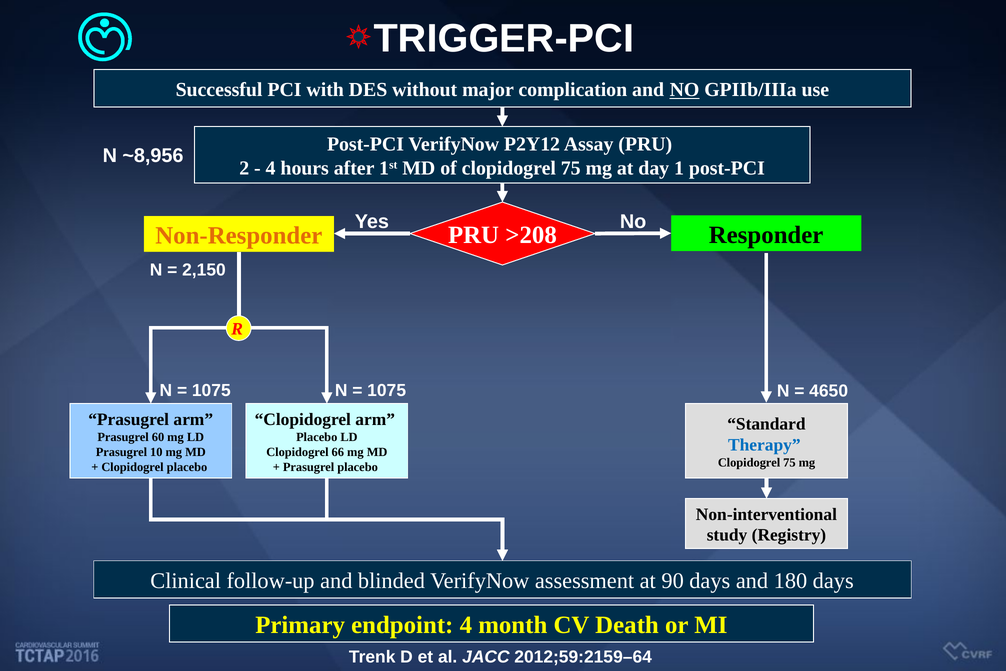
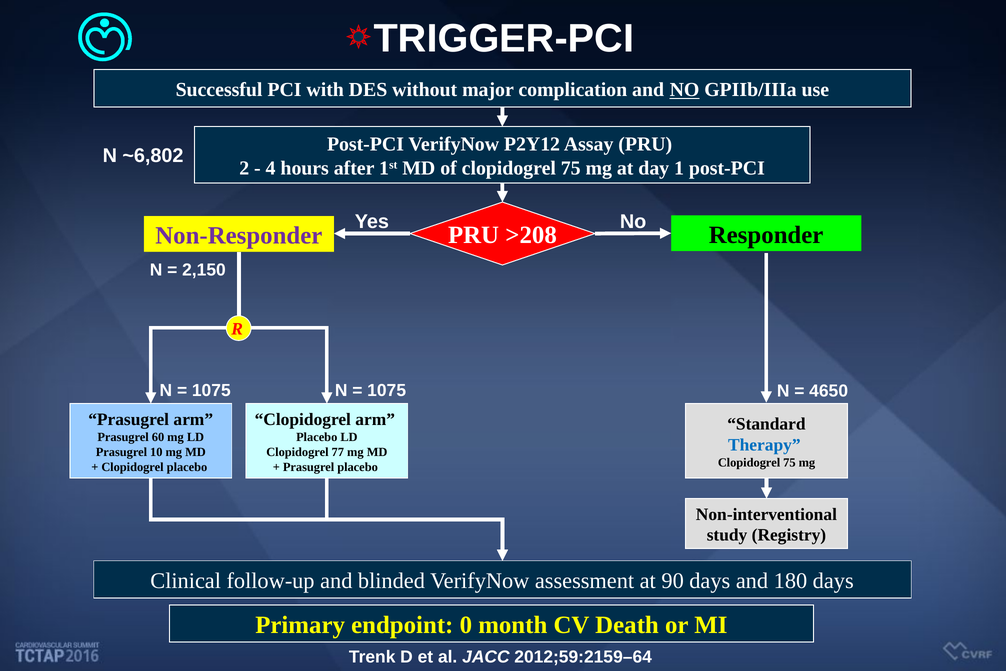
~8,956: ~8,956 -> ~6,802
Non-Responder colour: orange -> purple
66: 66 -> 77
endpoint 4: 4 -> 0
